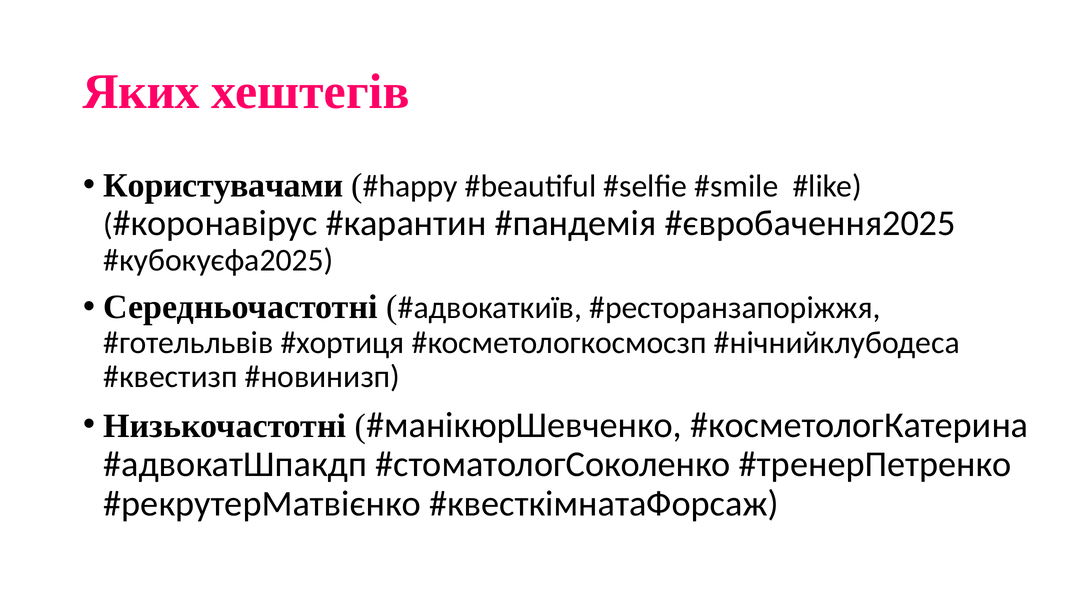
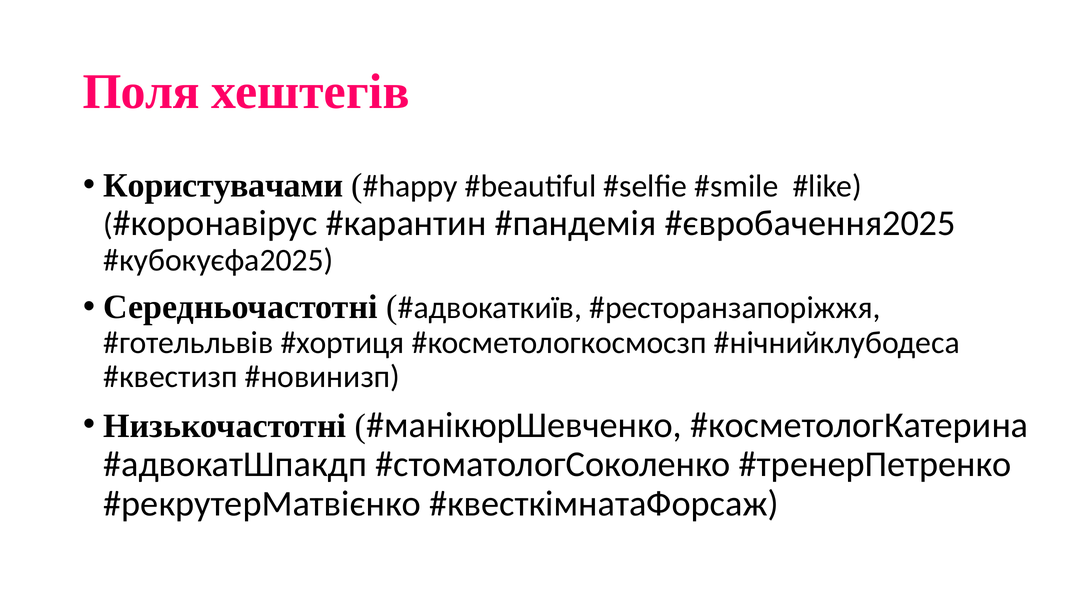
Яких: Яких -> Поля
